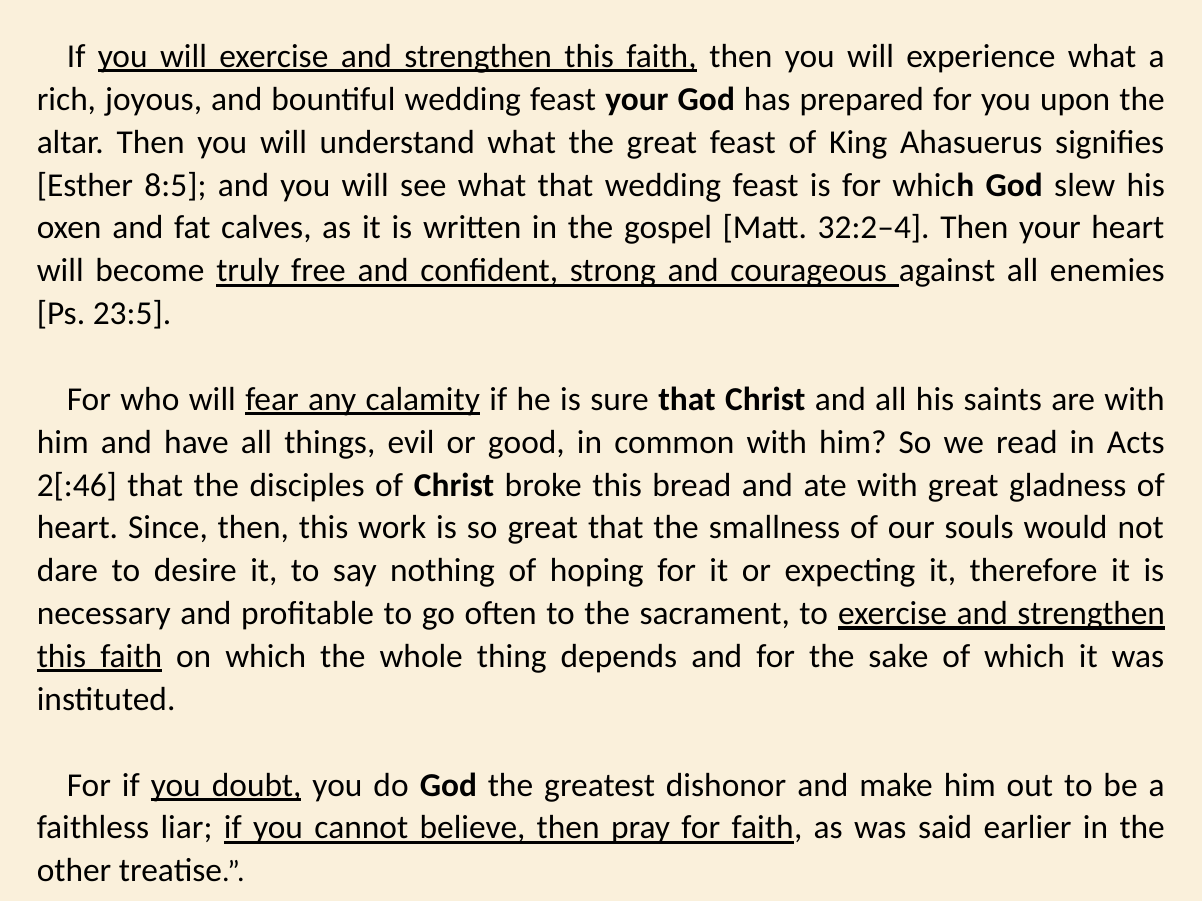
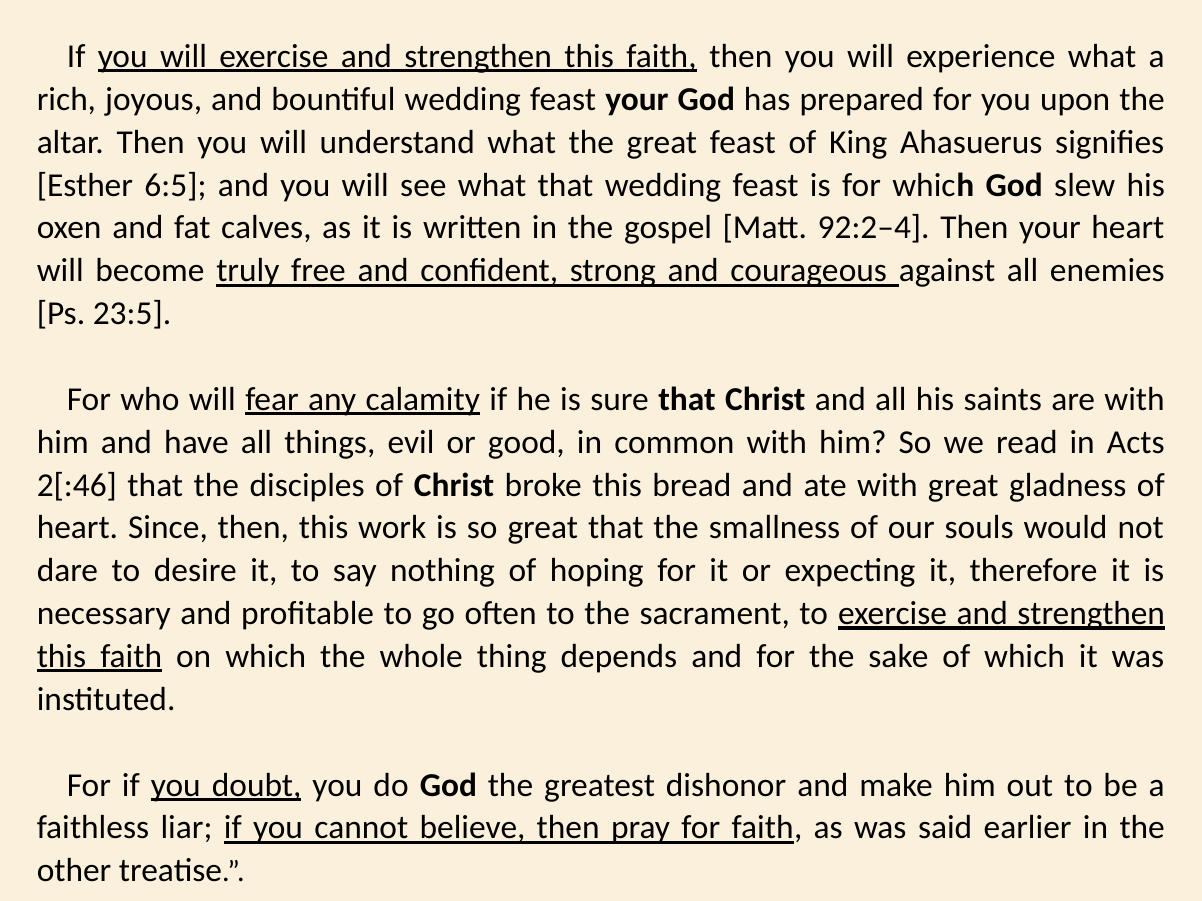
8:5: 8:5 -> 6:5
32:2–4: 32:2–4 -> 92:2–4
